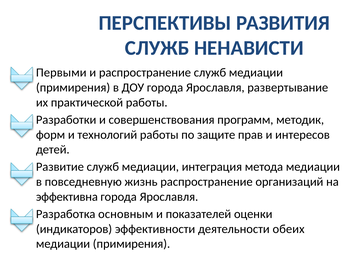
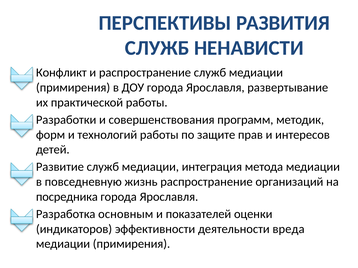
Первыми: Первыми -> Конфликт
эффективна: эффективна -> посредника
обеих: обеих -> вреда
